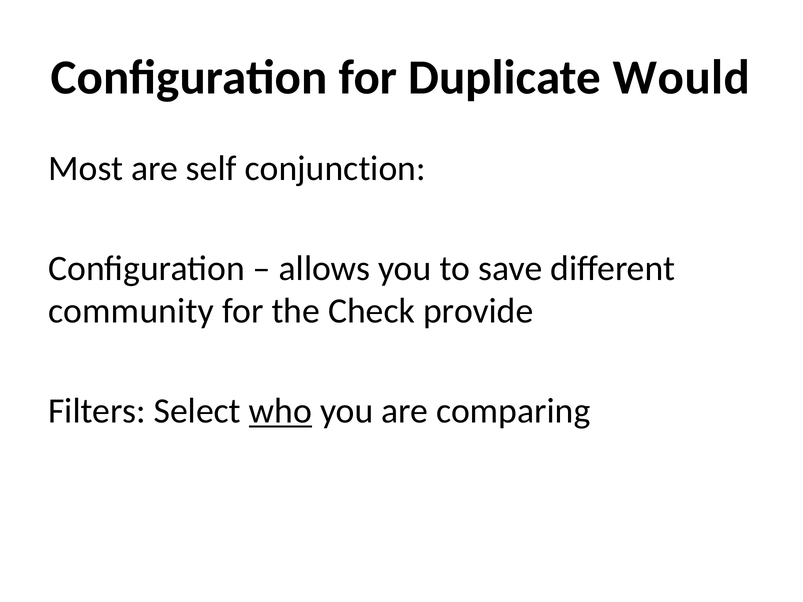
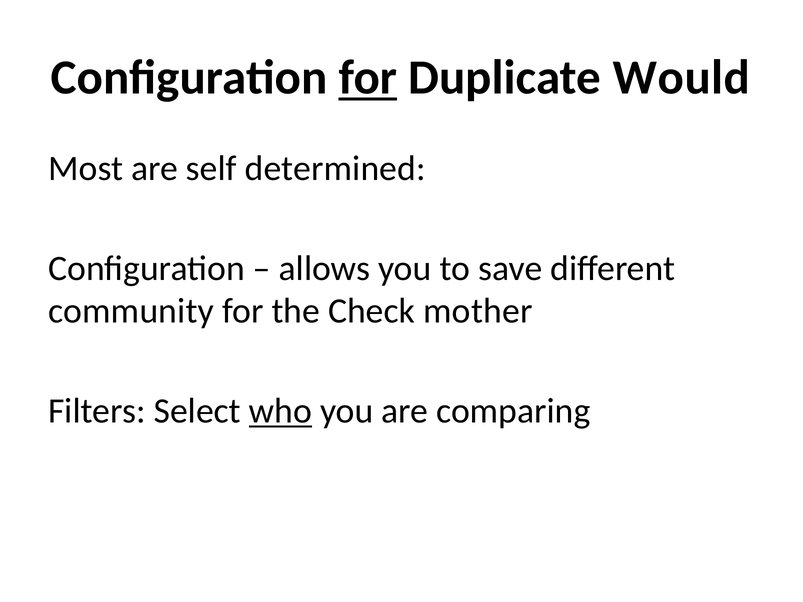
for at (368, 78) underline: none -> present
conjunction: conjunction -> determined
provide: provide -> mother
